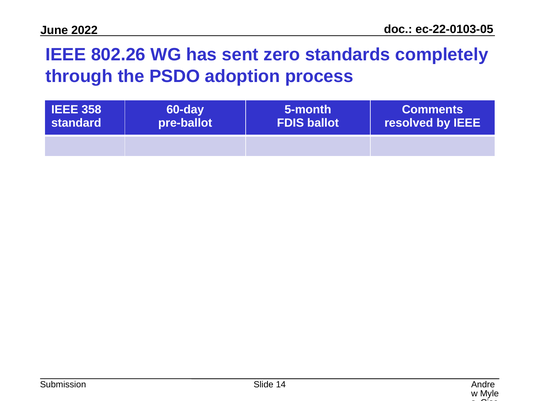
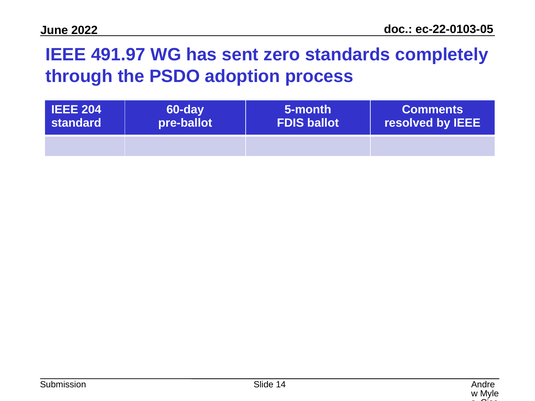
802.26: 802.26 -> 491.97
358: 358 -> 204
